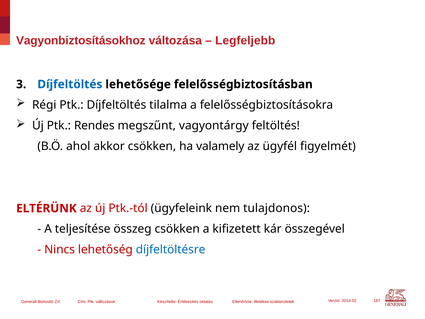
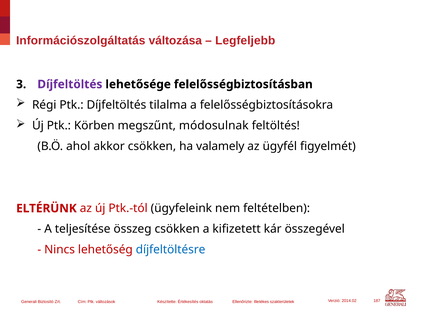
Vagyonbiztosításokhoz: Vagyonbiztosításokhoz -> Információszolgáltatás
Díjfeltöltés at (70, 84) colour: blue -> purple
Rendes: Rendes -> Körben
vagyontárgy: vagyontárgy -> módosulnak
tulajdonos: tulajdonos -> feltételben
